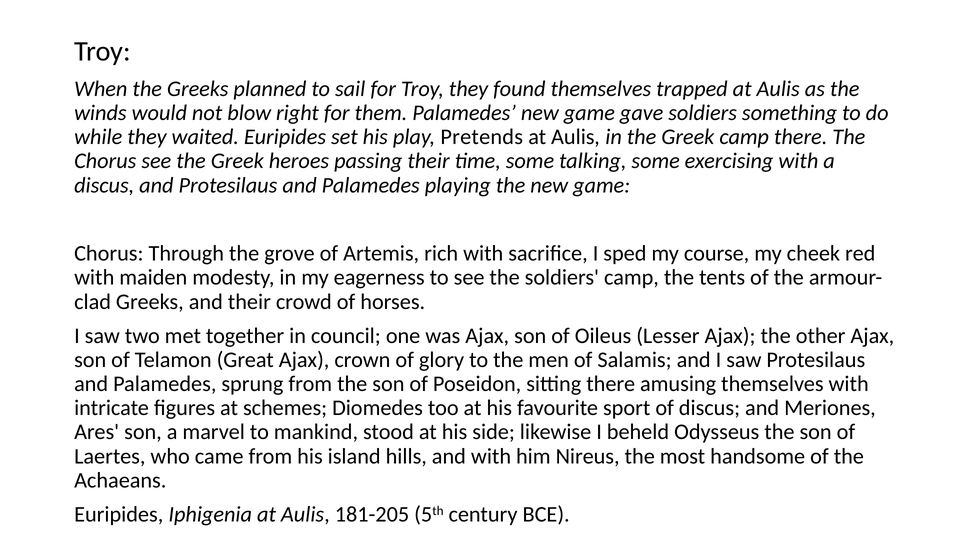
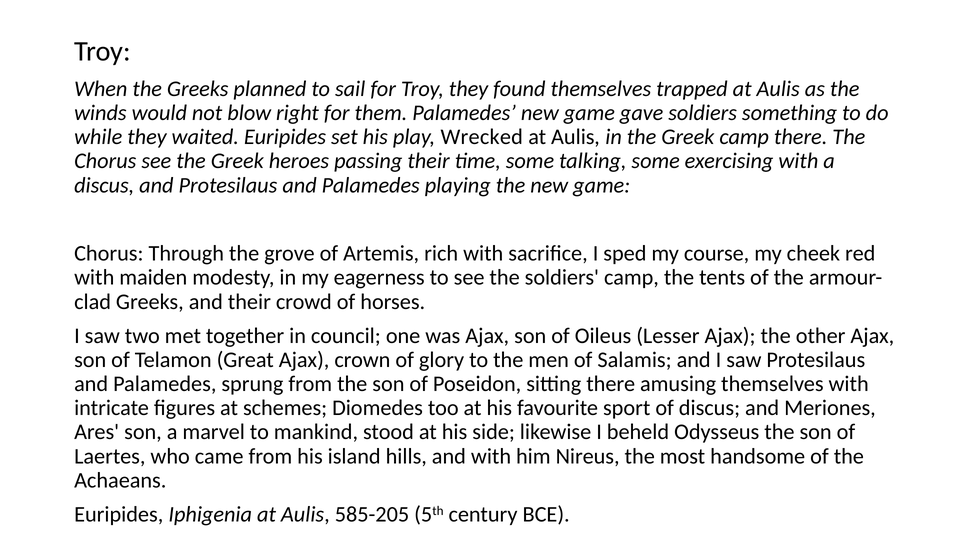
Pretends: Pretends -> Wrecked
181-205: 181-205 -> 585-205
